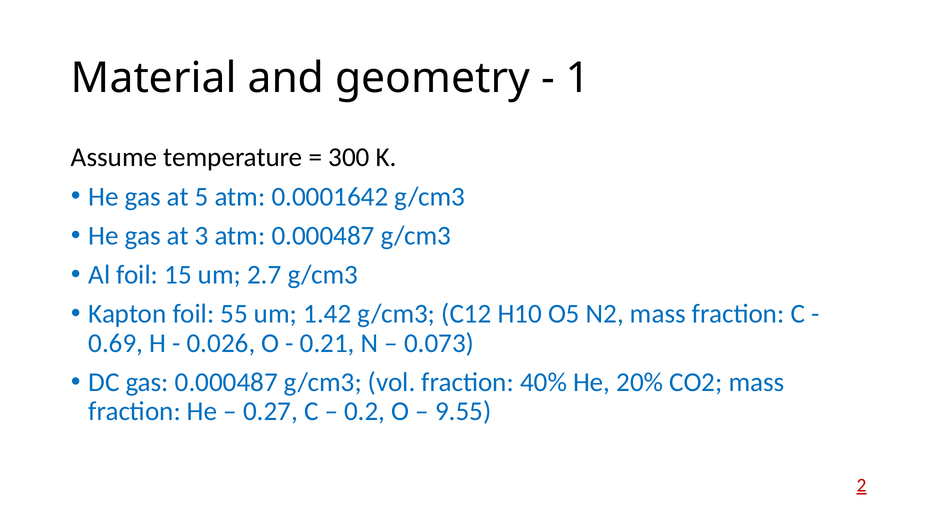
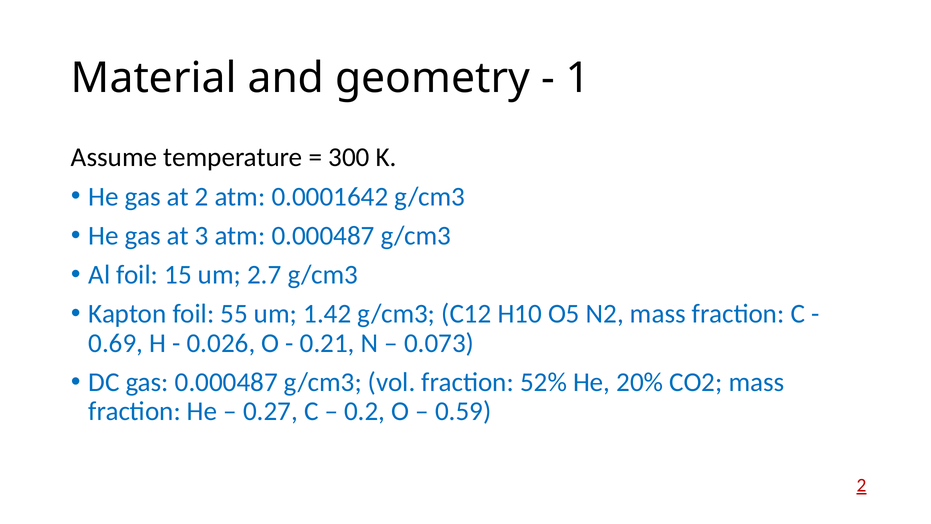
at 5: 5 -> 2
40%: 40% -> 52%
9.55: 9.55 -> 0.59
